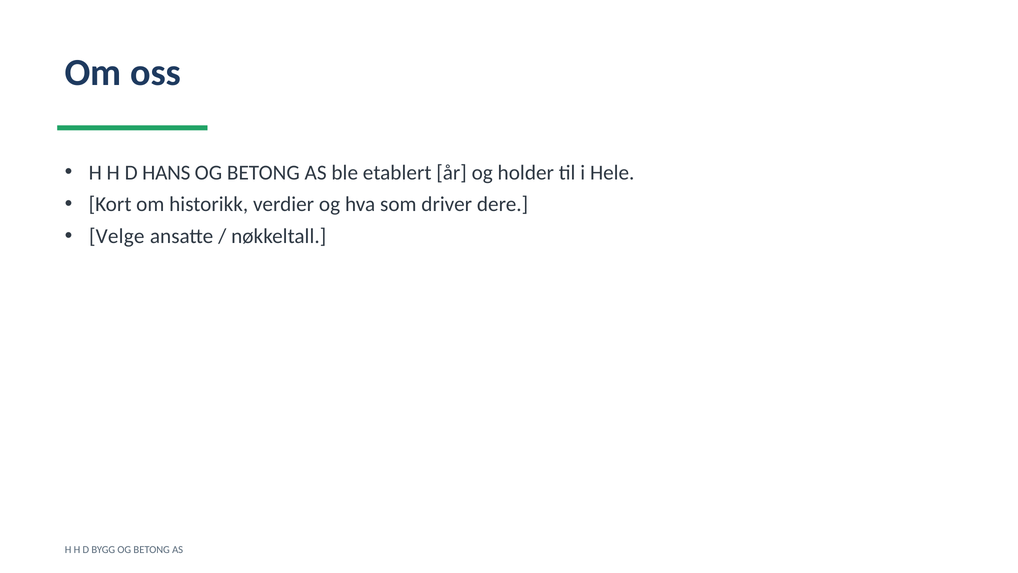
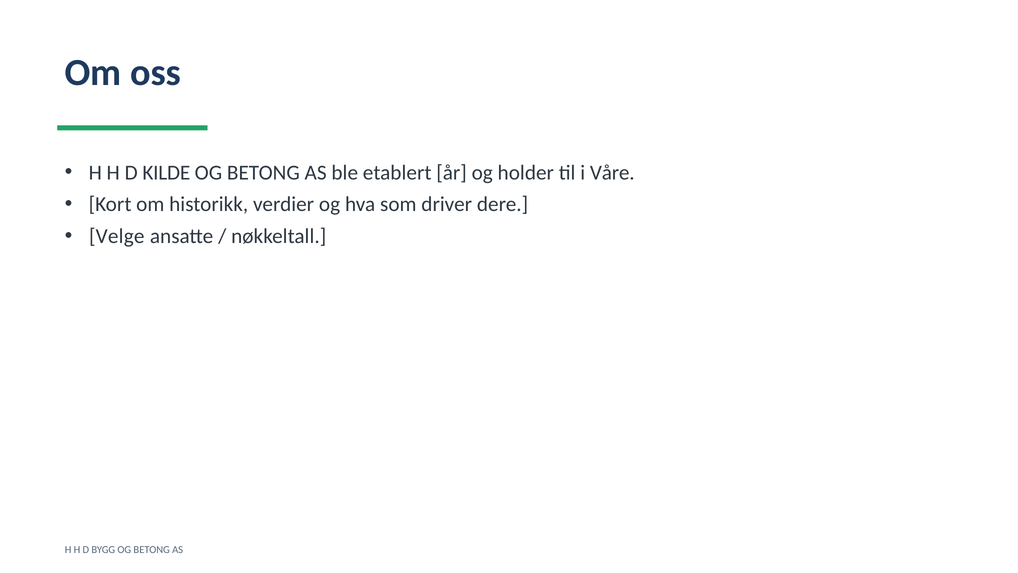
HANS: HANS -> KILDE
Hele: Hele -> Våre
